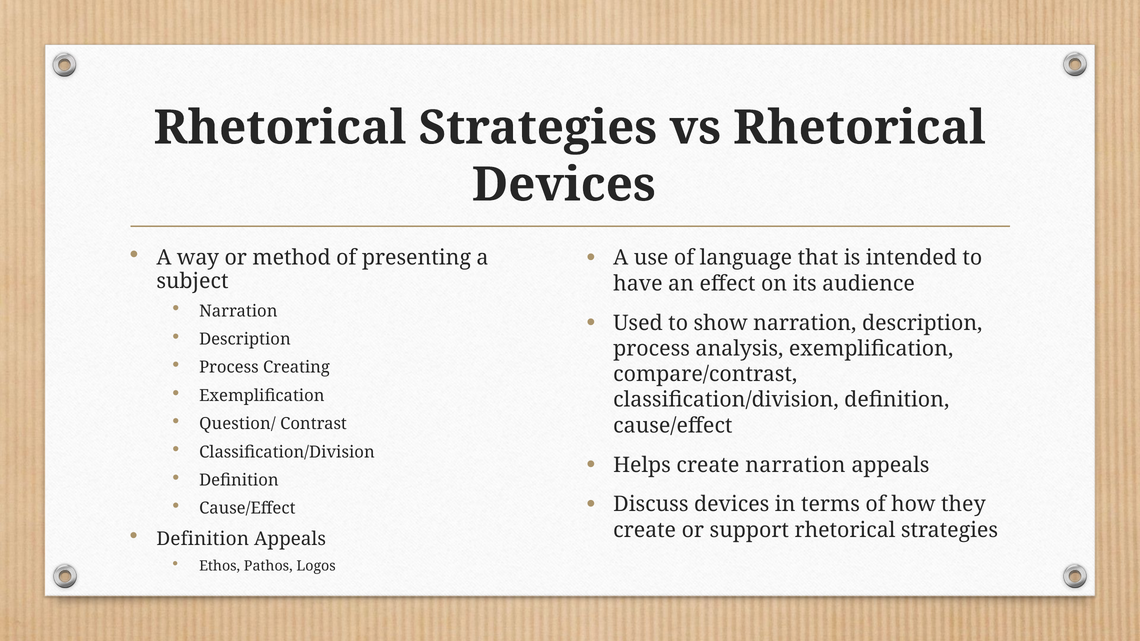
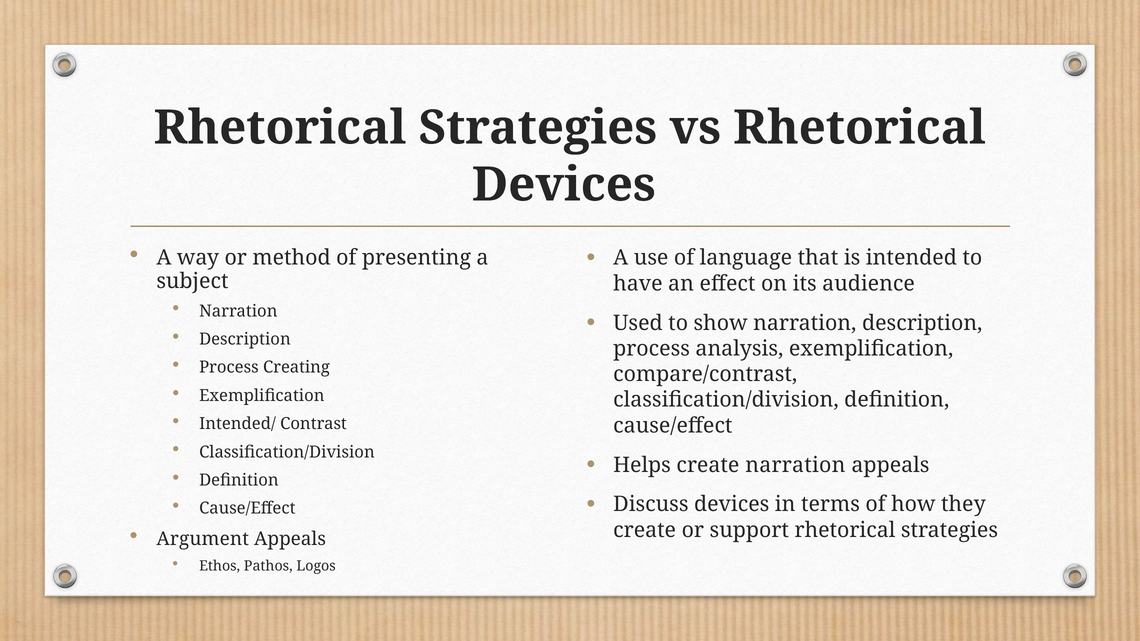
Question/: Question/ -> Intended/
Definition at (203, 539): Definition -> Argument
